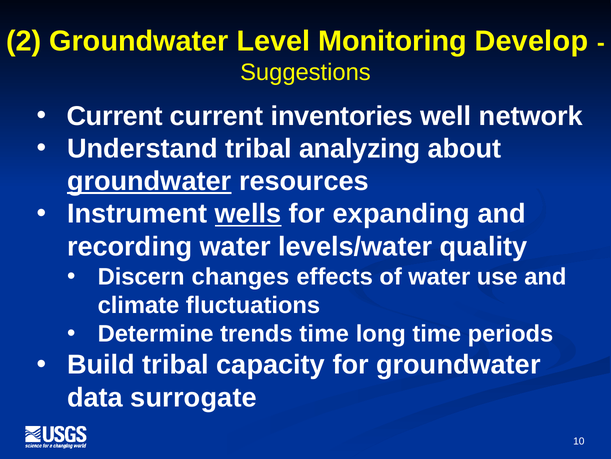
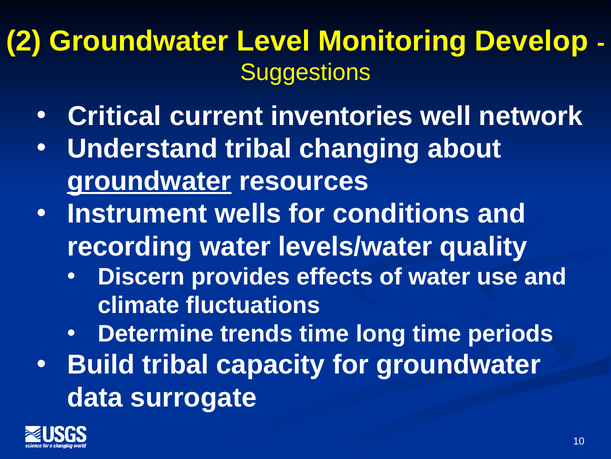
Current at (115, 116): Current -> Critical
analyzing: analyzing -> changing
wells underline: present -> none
expanding: expanding -> conditions
changes: changes -> provides
